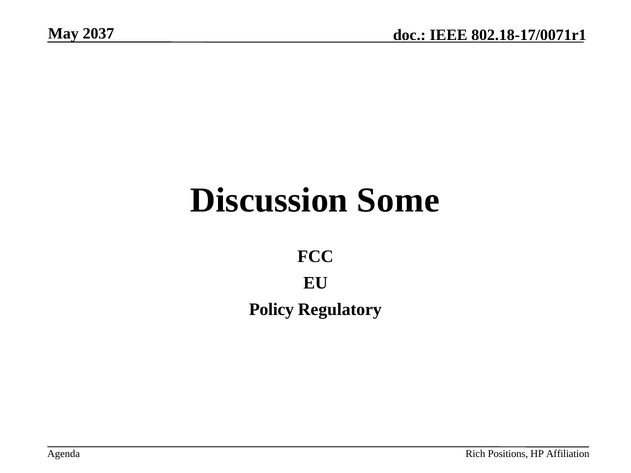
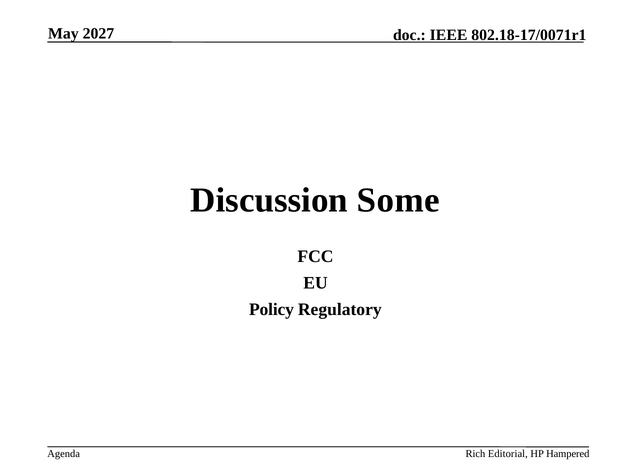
2037: 2037 -> 2027
Positions: Positions -> Editorial
Affiliation: Affiliation -> Hampered
